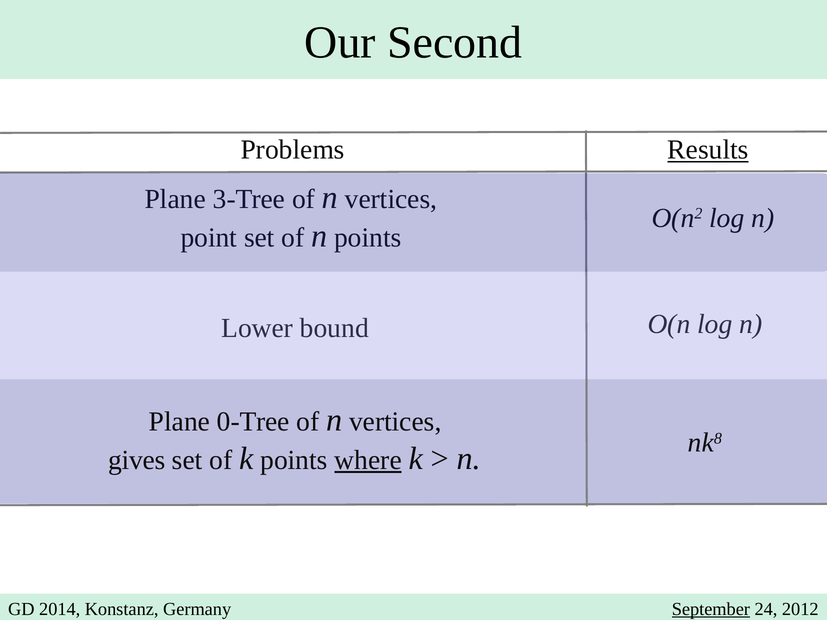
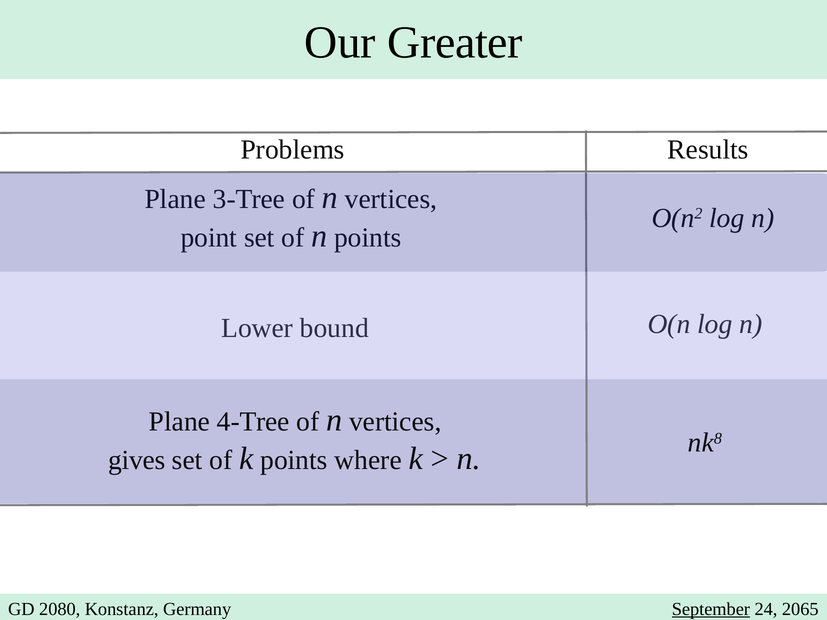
Second: Second -> Greater
Results underline: present -> none
0-Tree: 0-Tree -> 4-Tree
where underline: present -> none
2014: 2014 -> 2080
2012: 2012 -> 2065
